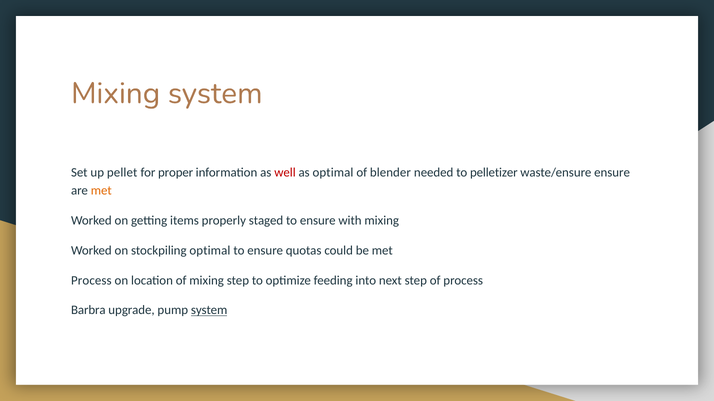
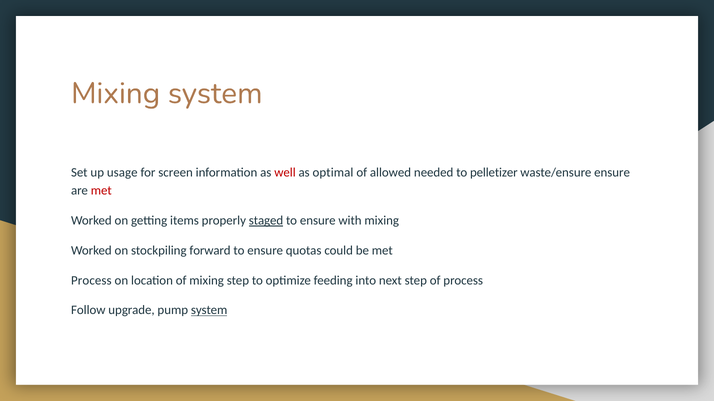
pellet: pellet -> usage
proper: proper -> screen
blender: blender -> allowed
met at (101, 191) colour: orange -> red
staged underline: none -> present
stockpiling optimal: optimal -> forward
Barbra: Barbra -> Follow
